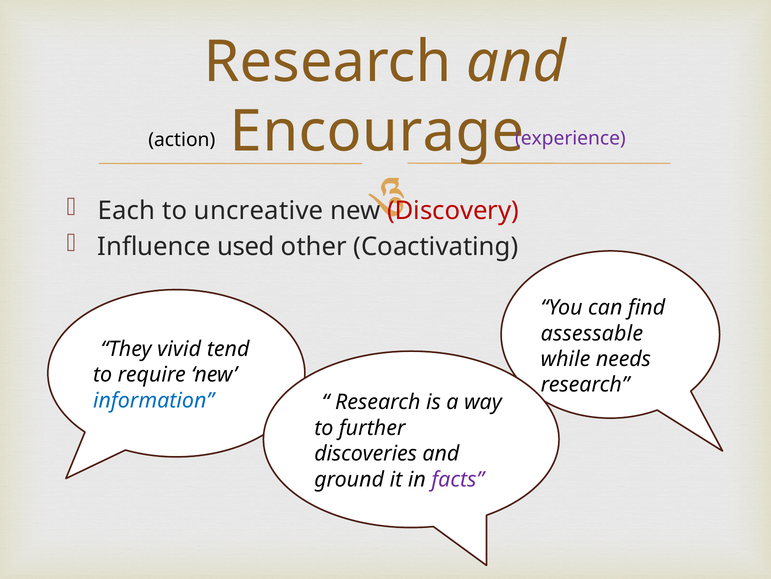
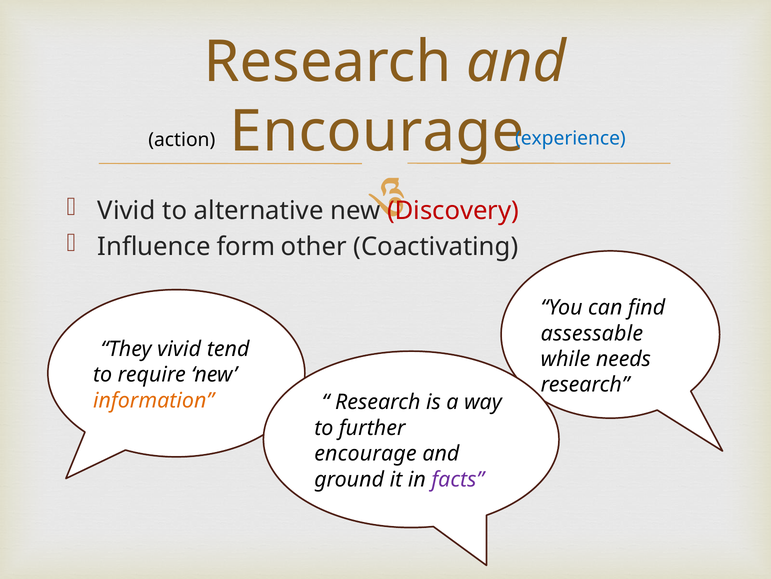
experience colour: purple -> blue
Each at (126, 211): Each -> Vivid
uncreative: uncreative -> alternative
used: used -> form
information colour: blue -> orange
discoveries at (366, 453): discoveries -> encourage
